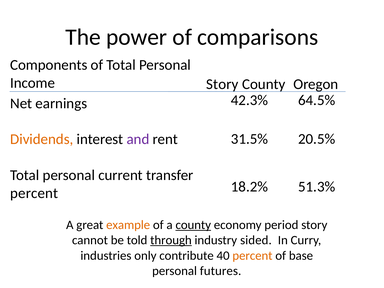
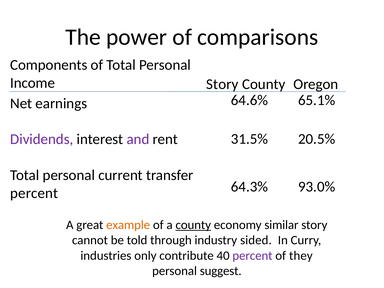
42.3%: 42.3% -> 64.6%
64.5%: 64.5% -> 65.1%
Dividends colour: orange -> purple
18.2%: 18.2% -> 64.3%
51.3%: 51.3% -> 93.0%
period: period -> similar
through underline: present -> none
percent at (252, 256) colour: orange -> purple
base: base -> they
futures: futures -> suggest
